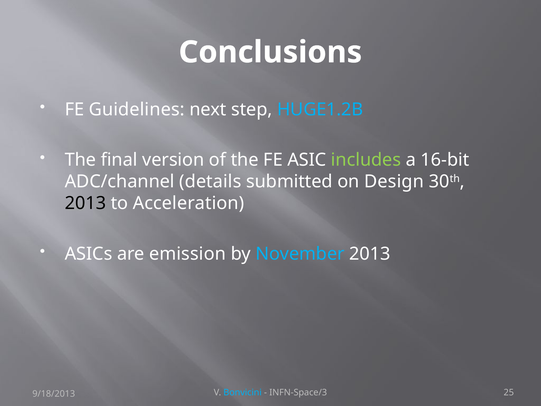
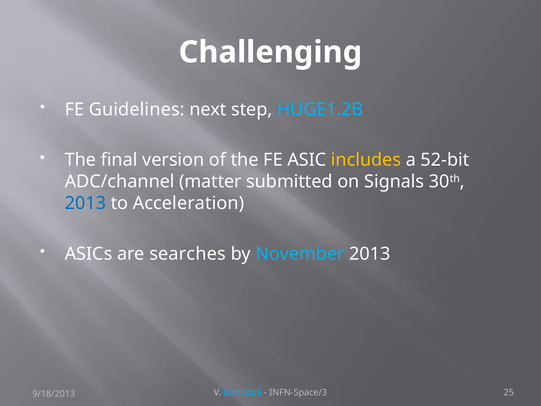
Conclusions: Conclusions -> Challenging
includes colour: light green -> yellow
16-bit: 16-bit -> 52-bit
details: details -> matter
Design: Design -> Signals
2013 at (85, 203) colour: black -> blue
emission: emission -> searches
